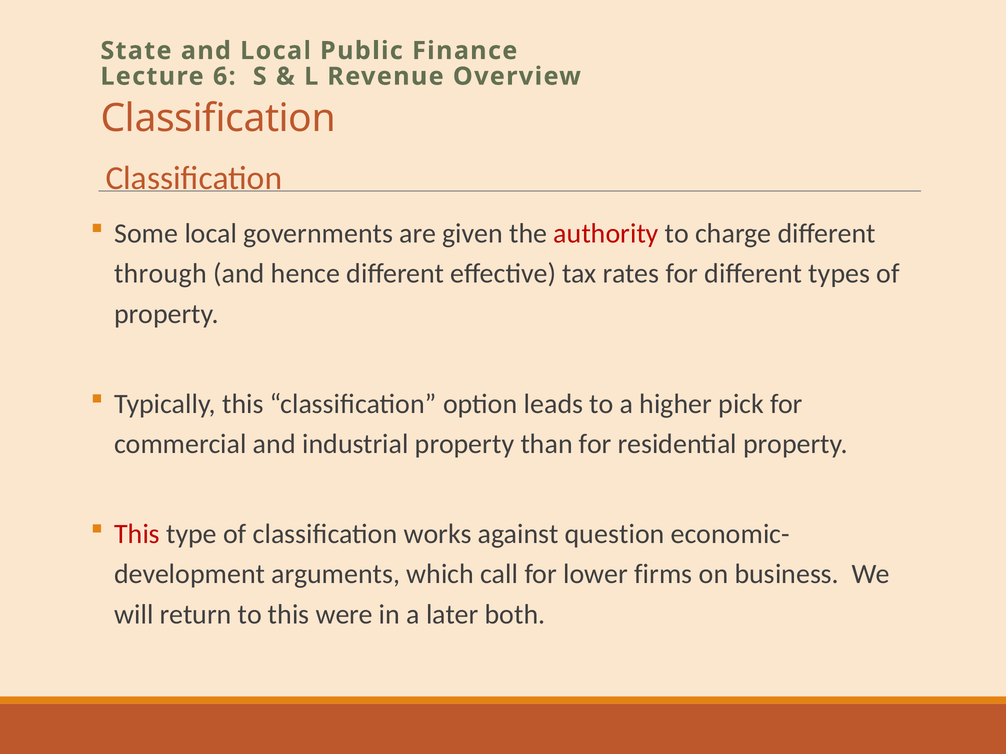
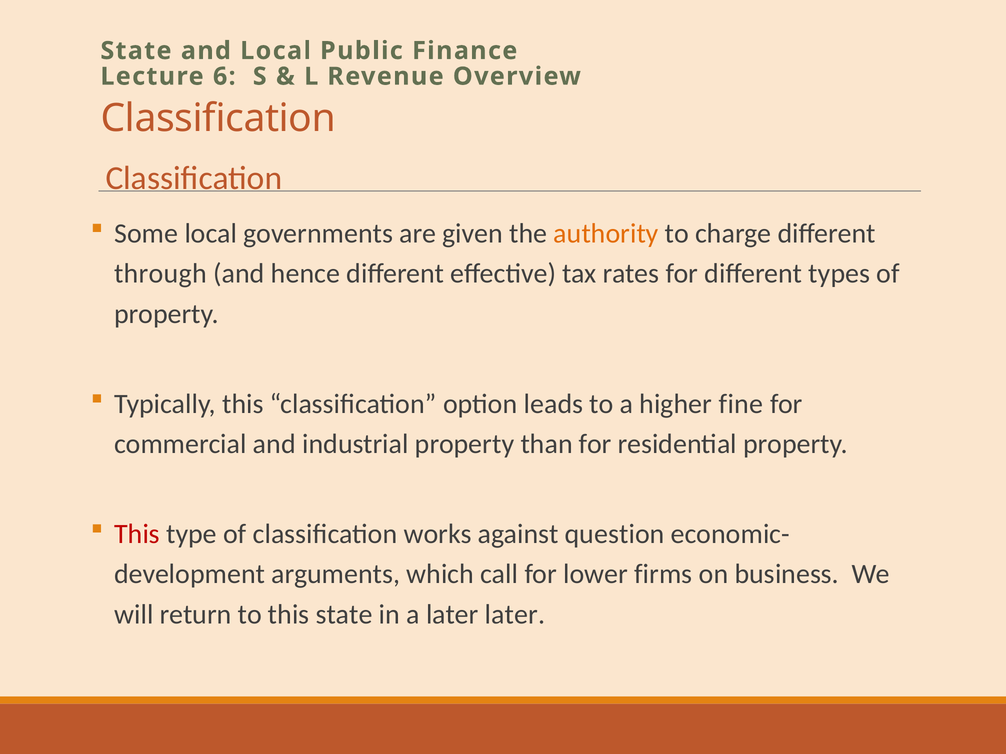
authority colour: red -> orange
pick: pick -> fine
this were: were -> state
later both: both -> later
